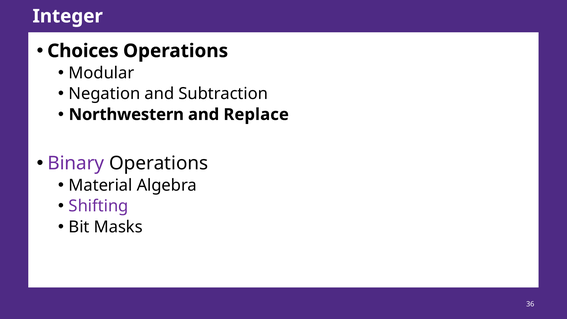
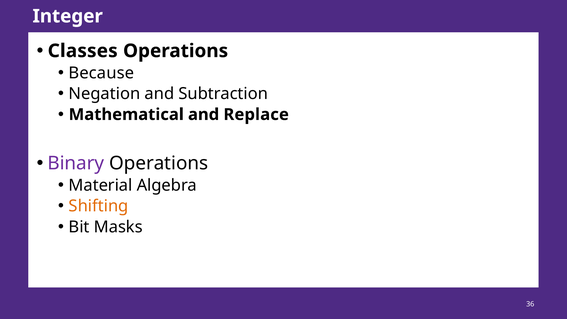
Choices: Choices -> Classes
Modular: Modular -> Because
Northwestern: Northwestern -> Mathematical
Shifting colour: purple -> orange
